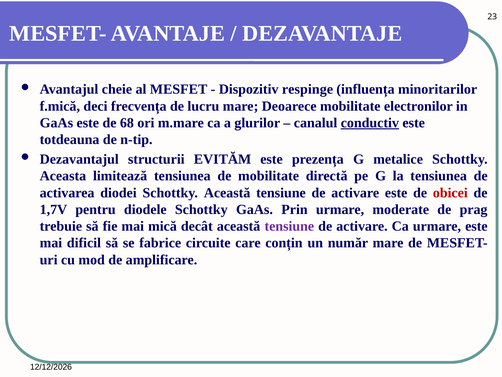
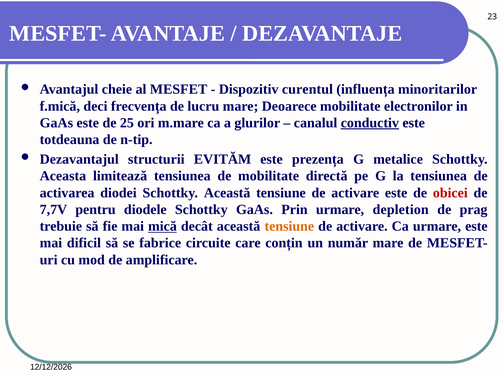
respinge: respinge -> curentul
68: 68 -> 25
1,7V: 1,7V -> 7,7V
moderate: moderate -> depletion
mică underline: none -> present
tensiune at (289, 226) colour: purple -> orange
